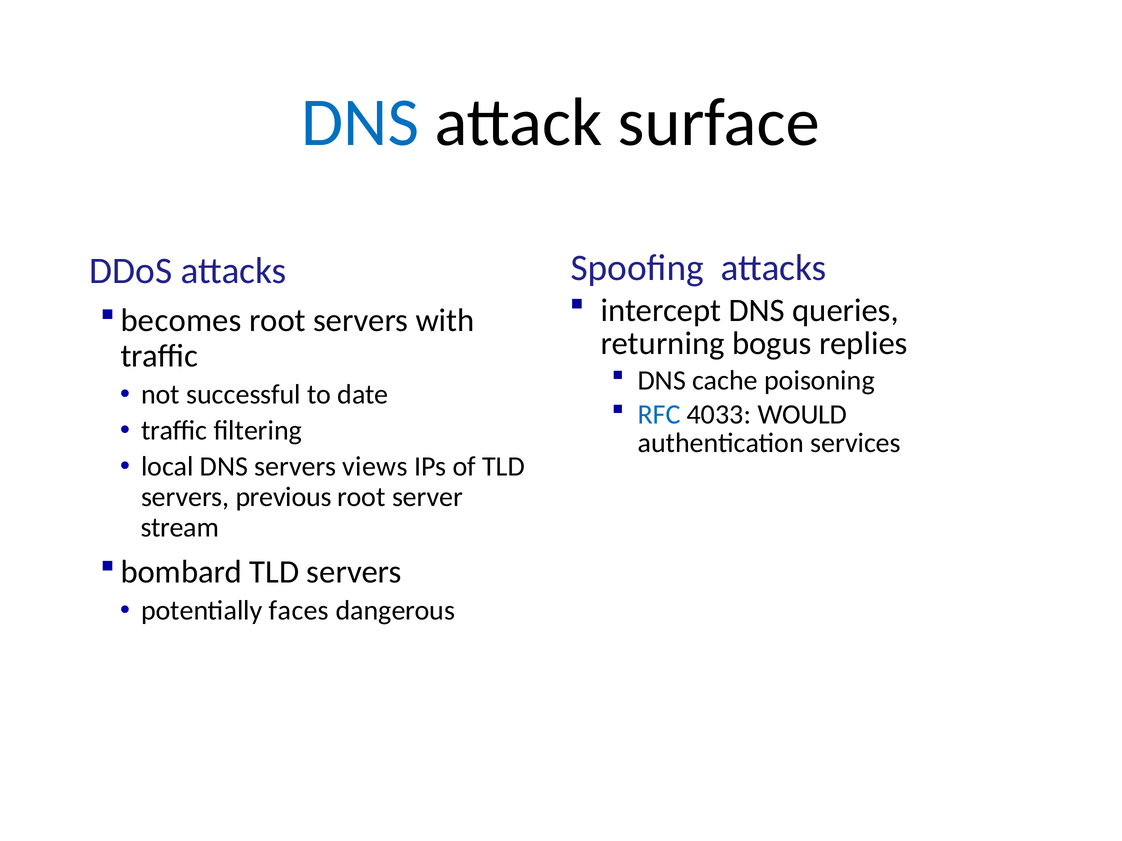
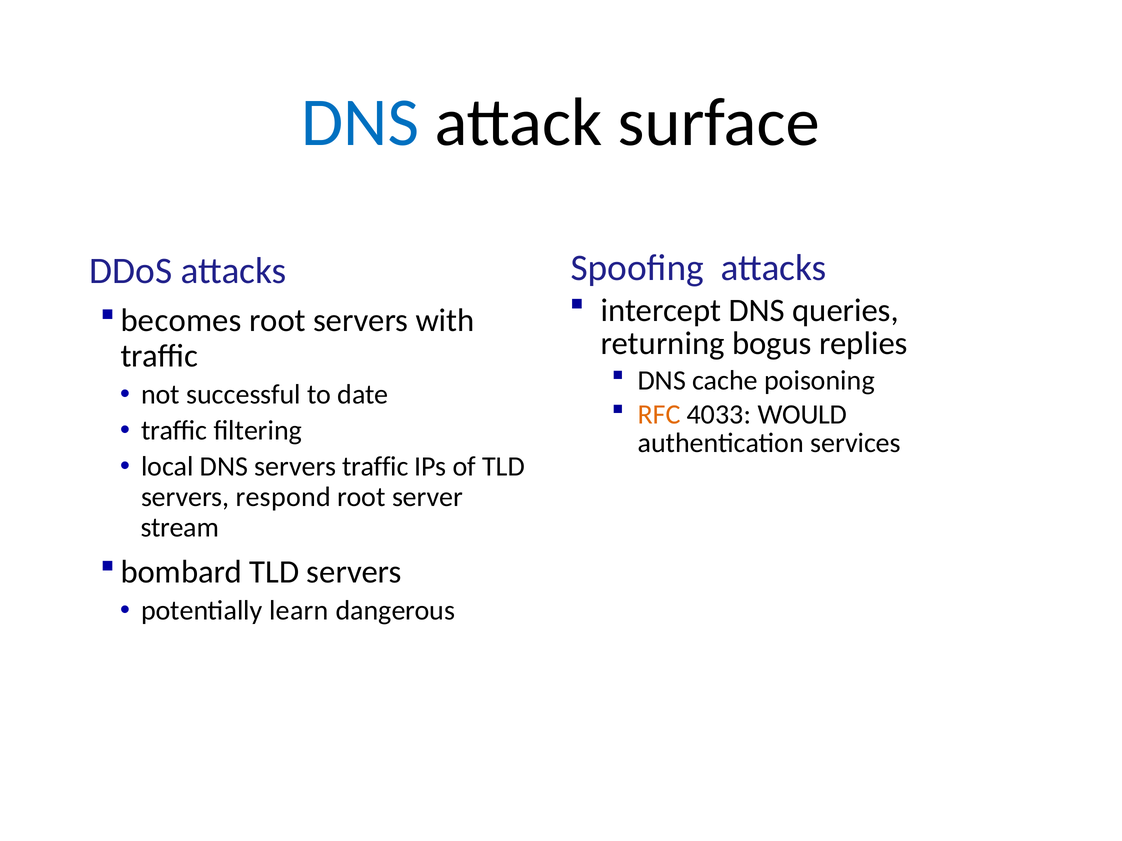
RFC colour: blue -> orange
servers views: views -> traffic
previous: previous -> respond
faces: faces -> learn
